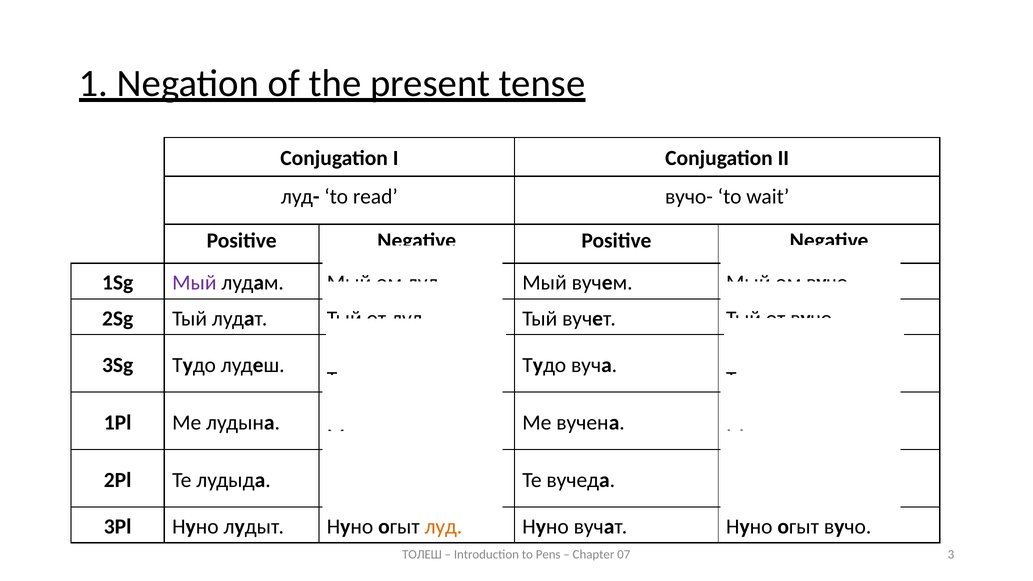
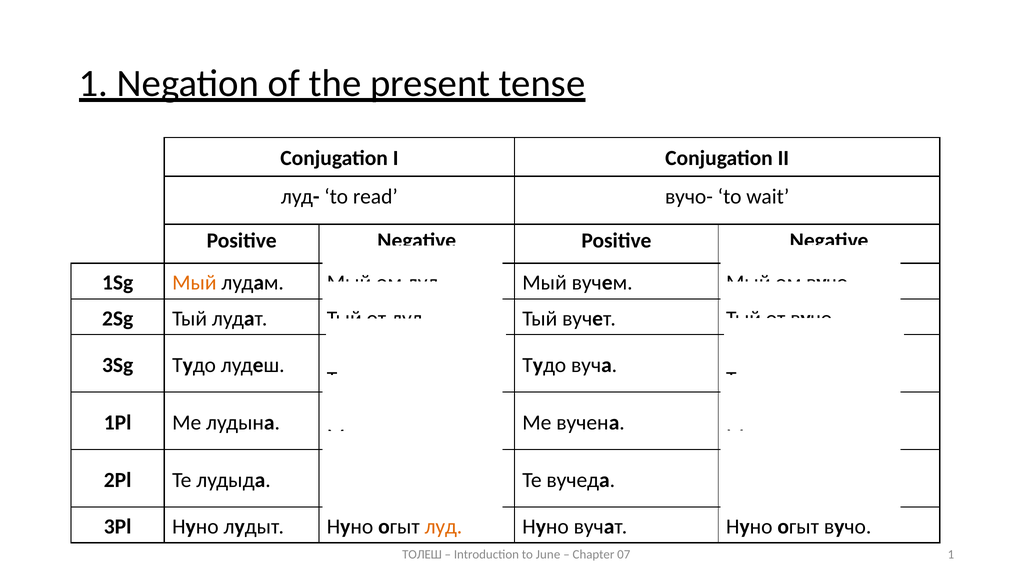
Мый at (194, 283) colour: purple -> orange
Pens: Pens -> June
07 3: 3 -> 1
